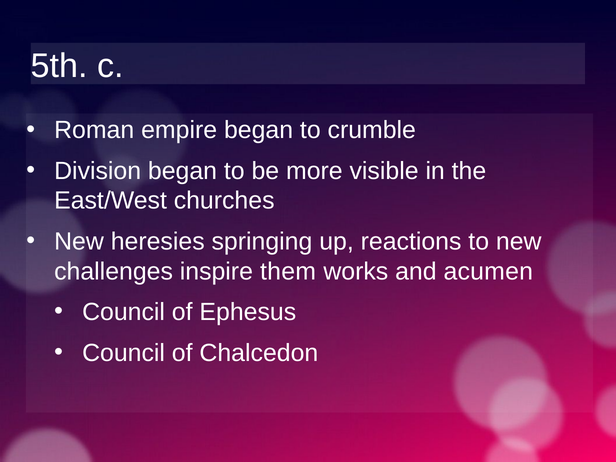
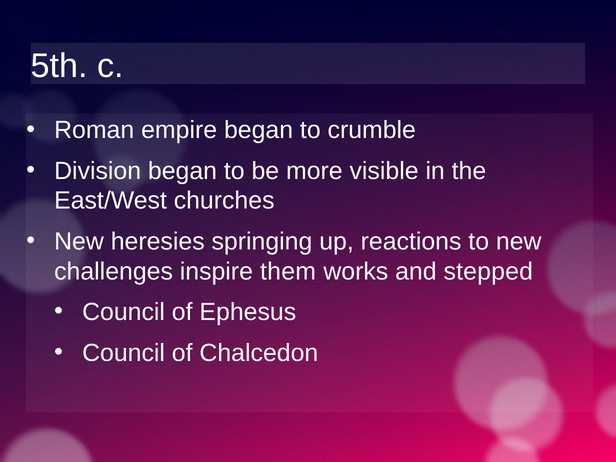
acumen: acumen -> stepped
